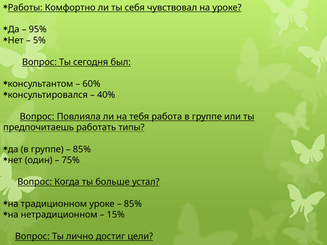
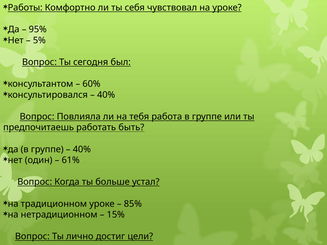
типы: типы -> быть
85% at (82, 149): 85% -> 40%
75%: 75% -> 61%
